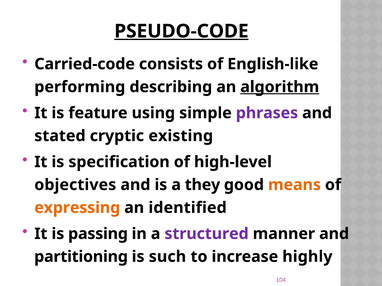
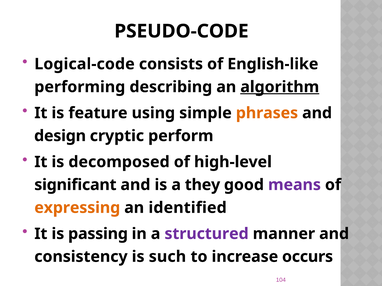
PSEUDO-CODE underline: present -> none
Carried-code: Carried-code -> Logical-code
phrases colour: purple -> orange
stated: stated -> design
existing: existing -> perform
specification: specification -> decomposed
objectives: objectives -> significant
means colour: orange -> purple
partitioning: partitioning -> consistency
highly: highly -> occurs
